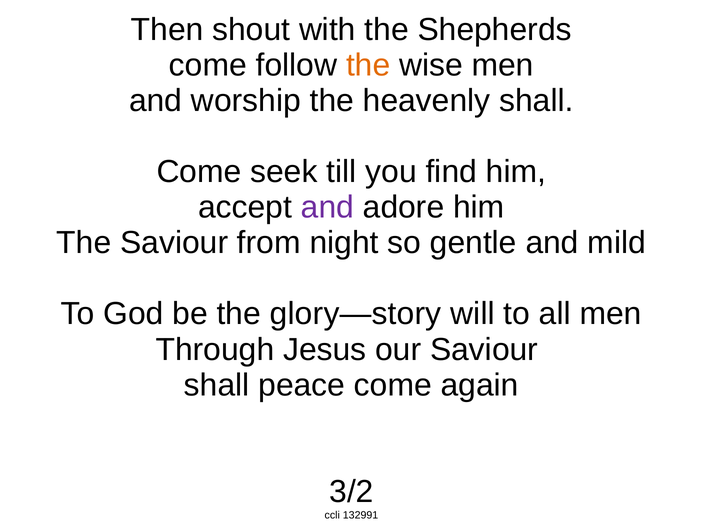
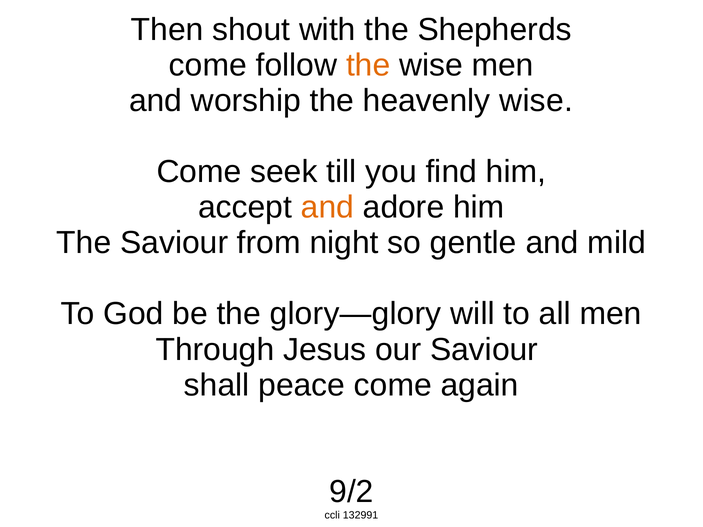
heavenly shall: shall -> wise
and at (327, 207) colour: purple -> orange
glory—story: glory—story -> glory—glory
3/2: 3/2 -> 9/2
